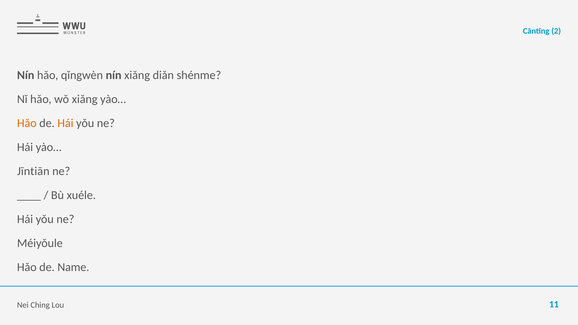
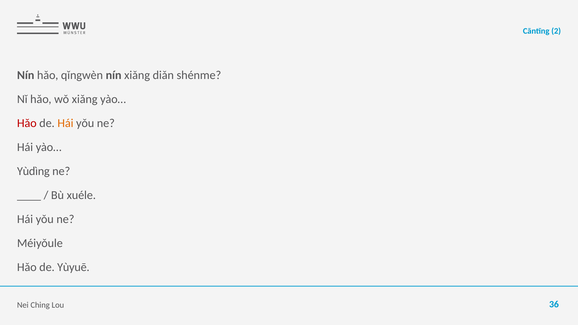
Hǎo at (27, 123) colour: orange -> red
Jīntiān: Jīntiān -> Yùdìng
Name: Name -> Yùyuē
11: 11 -> 36
